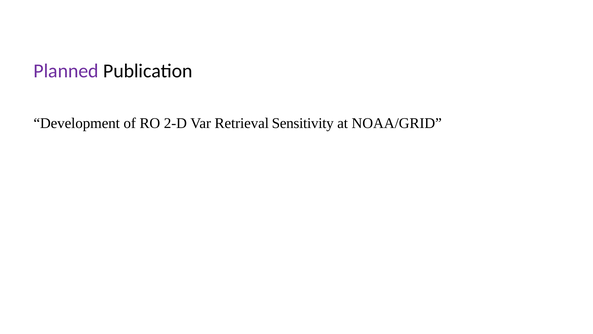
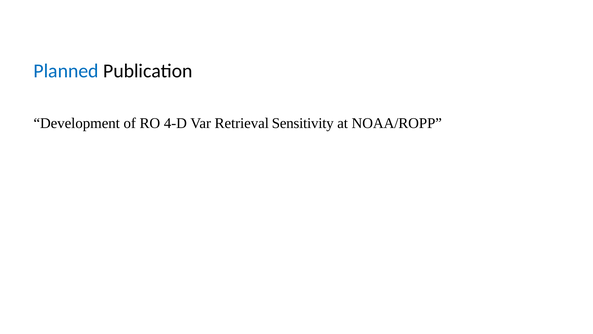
Planned colour: purple -> blue
2-D: 2-D -> 4-D
NOAA/GRID: NOAA/GRID -> NOAA/ROPP
